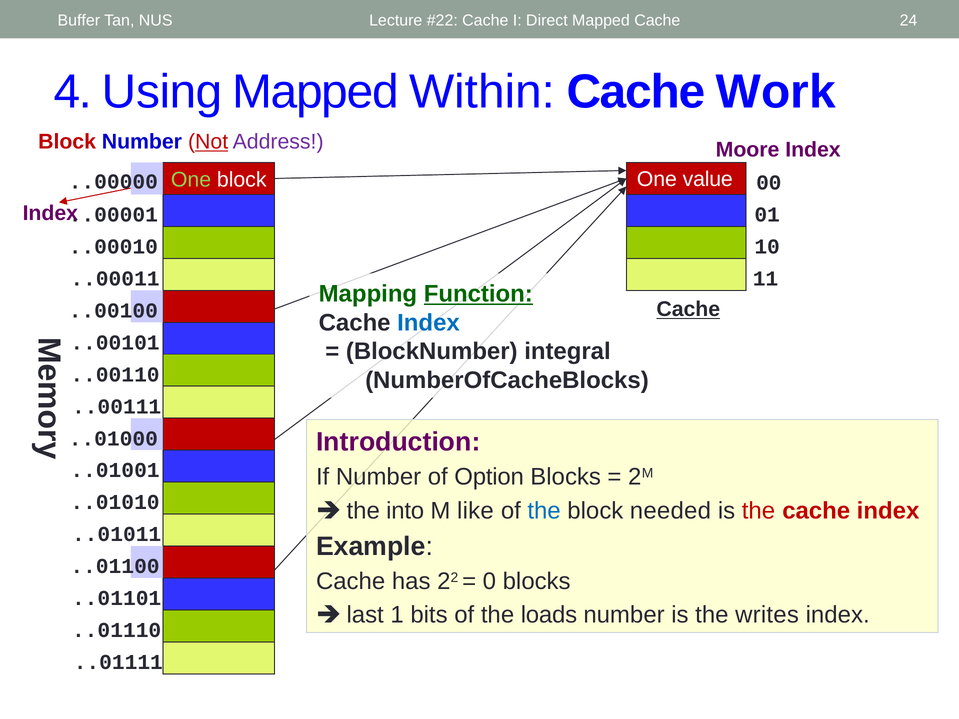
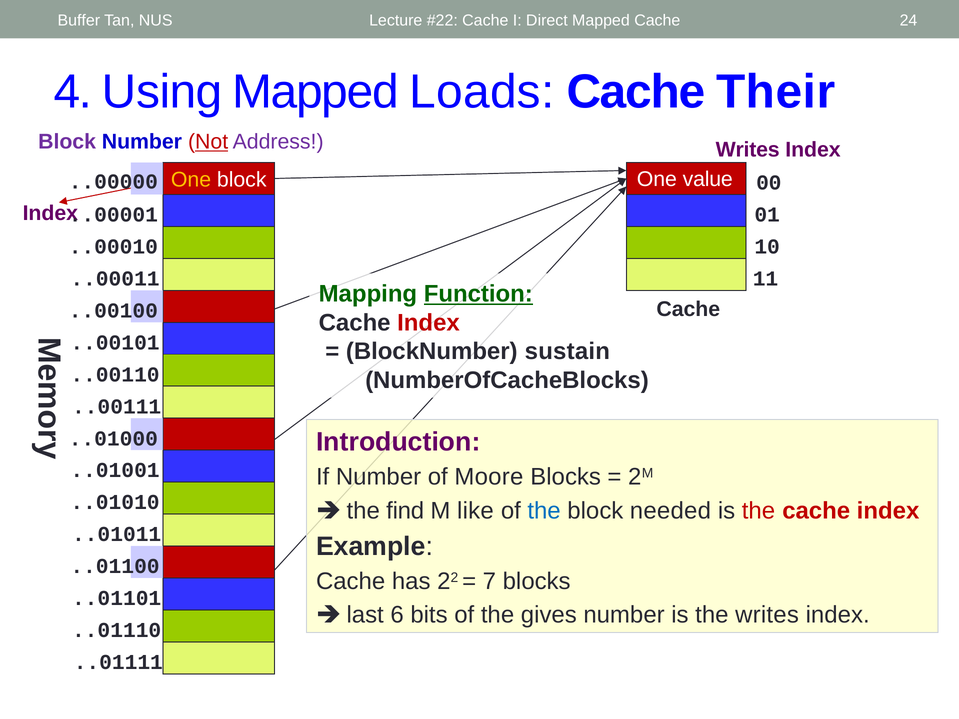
Within: Within -> Loads
Work: Work -> Their
Block at (67, 142) colour: red -> purple
Moore at (748, 150): Moore -> Writes
One at (191, 180) colour: light green -> yellow
Cache at (688, 309) underline: present -> none
Index at (428, 323) colour: blue -> red
integral: integral -> sustain
Option: Option -> Moore
into: into -> find
0: 0 -> 7
1: 1 -> 6
loads: loads -> gives
